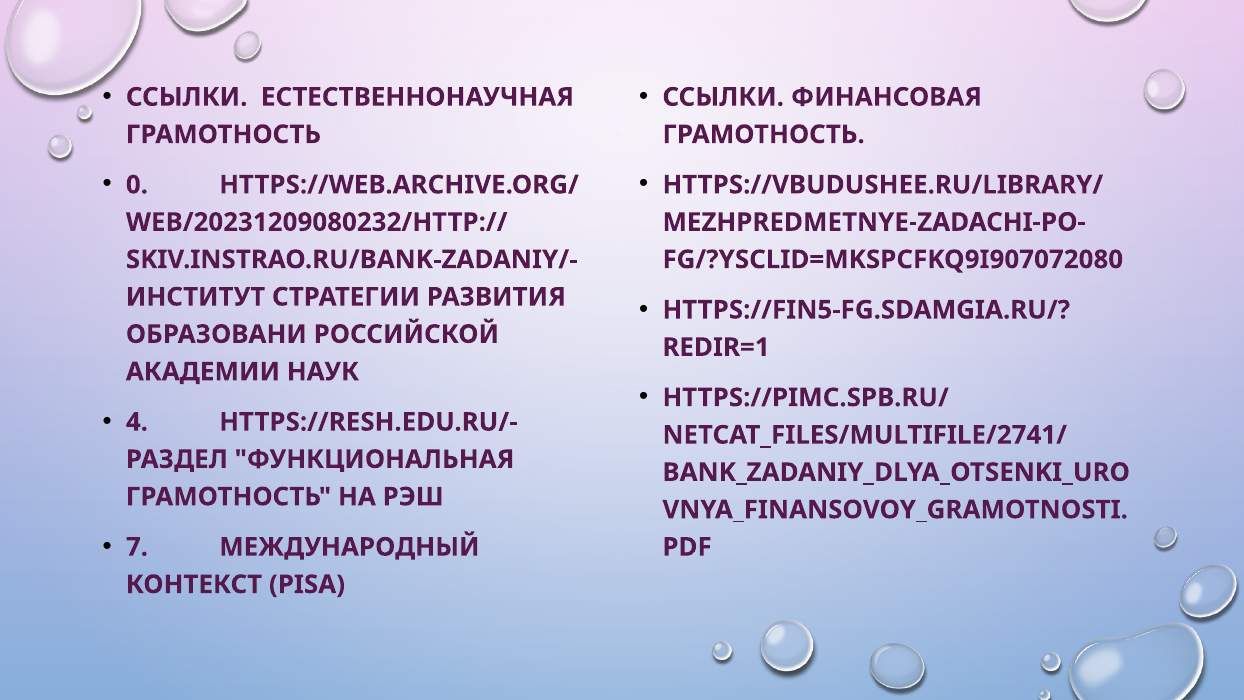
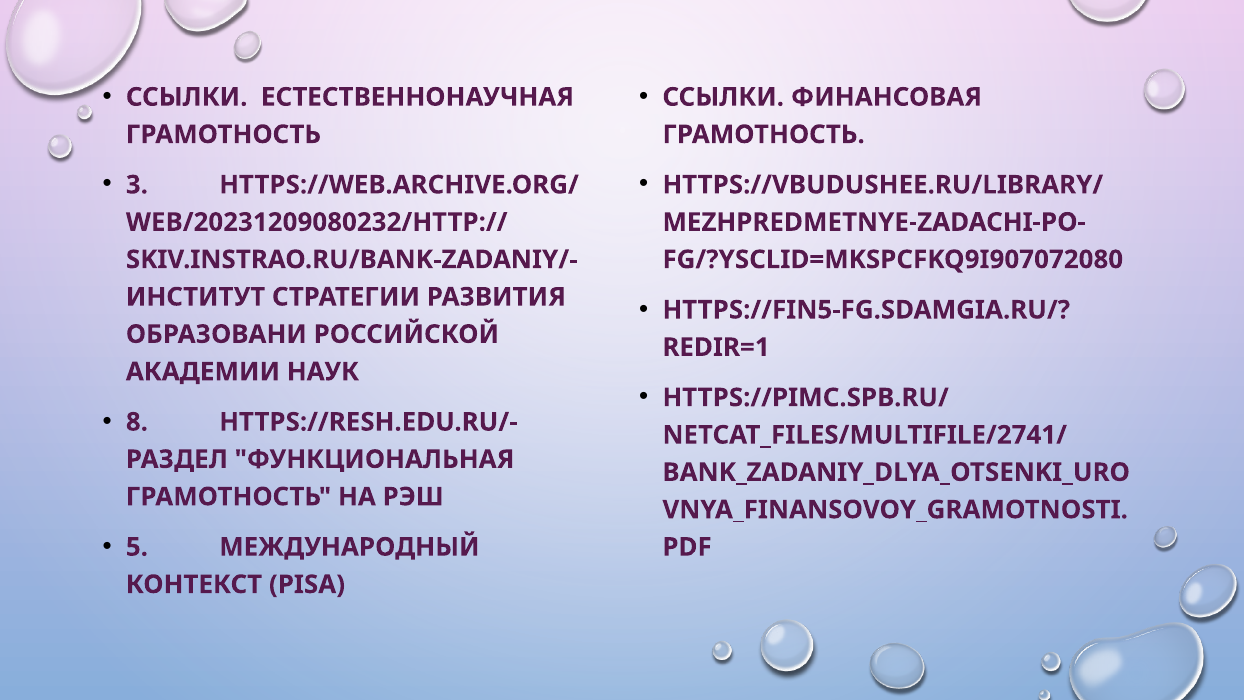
0: 0 -> 3
4: 4 -> 8
7: 7 -> 5
